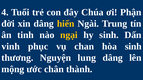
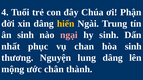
ân tinh: tinh -> sinh
ngại colour: yellow -> pink
vinh: vinh -> nhất
